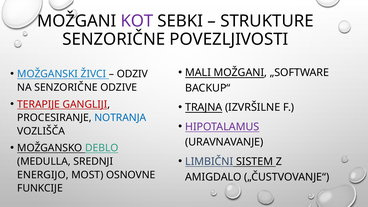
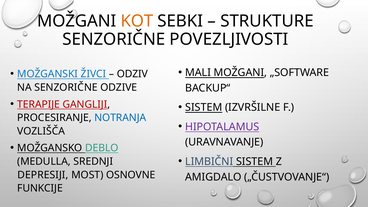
KOT colour: purple -> orange
TRAJNA at (204, 107): TRAJNA -> SISTEM
ENERGIJO: ENERGIJO -> DEPRESIJI
